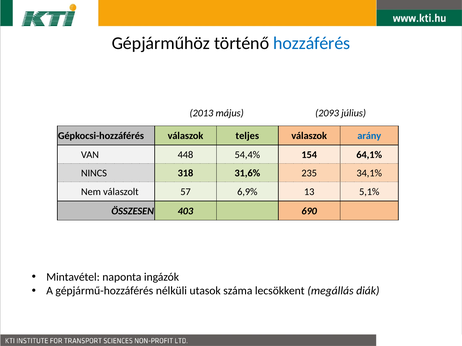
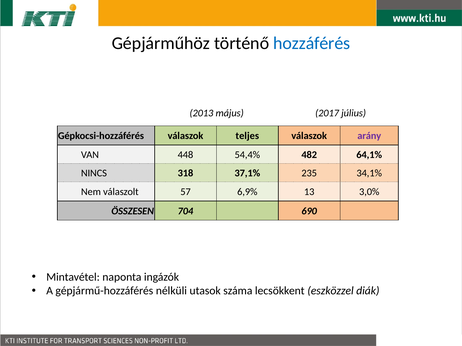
2093: 2093 -> 2017
arány colour: blue -> purple
154: 154 -> 482
31,6%: 31,6% -> 37,1%
5,1%: 5,1% -> 3,0%
403: 403 -> 704
megállás: megállás -> eszközzel
